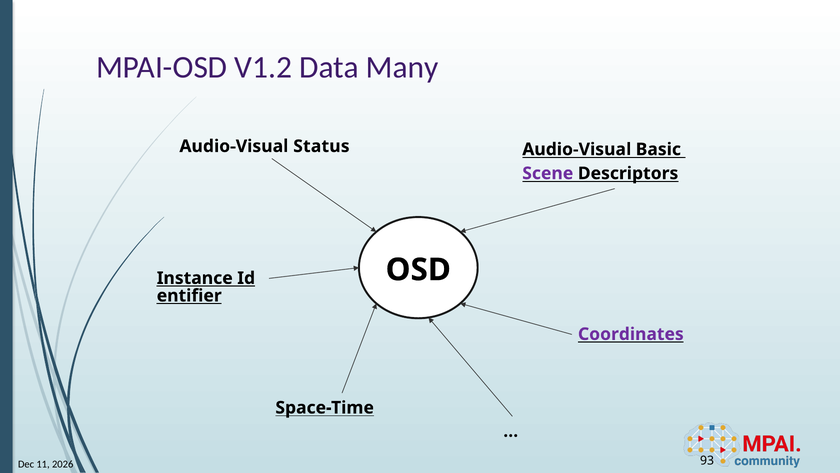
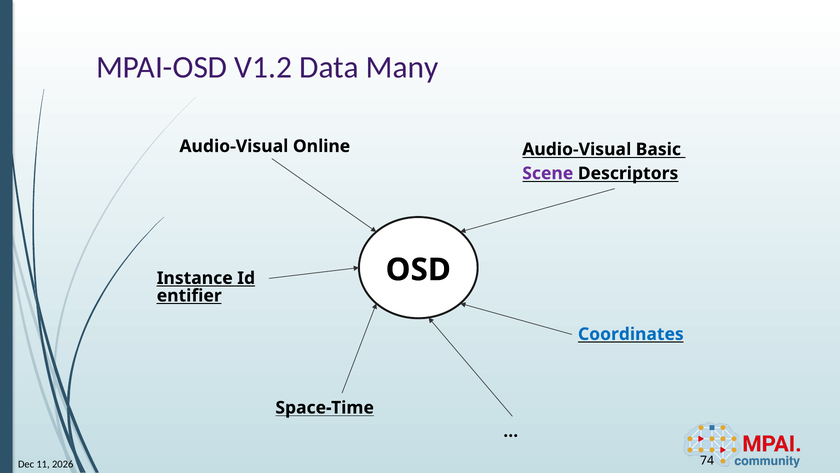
Status: Status -> Online
Coordinates colour: purple -> blue
93: 93 -> 74
